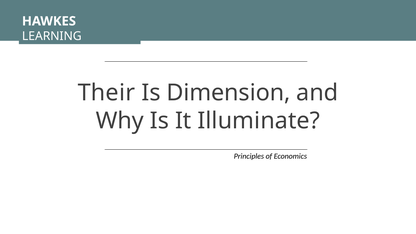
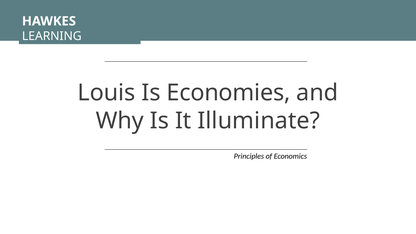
Their: Their -> Louis
Dimension: Dimension -> Economies
